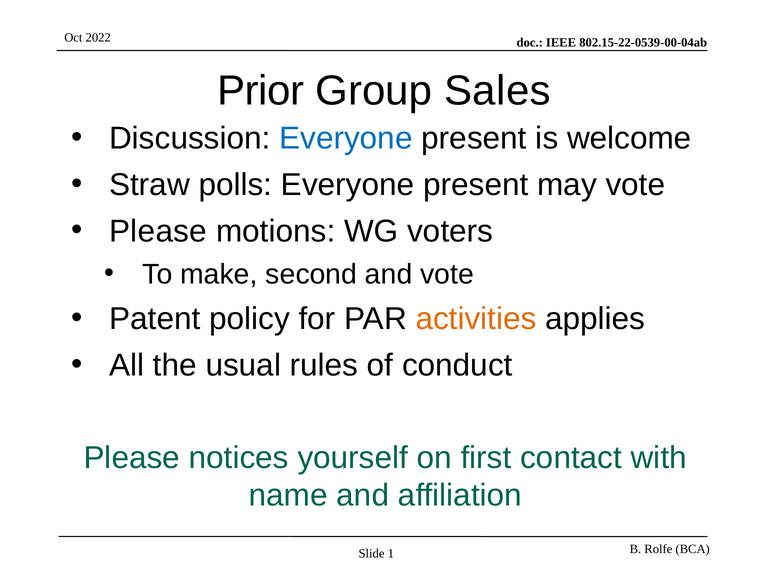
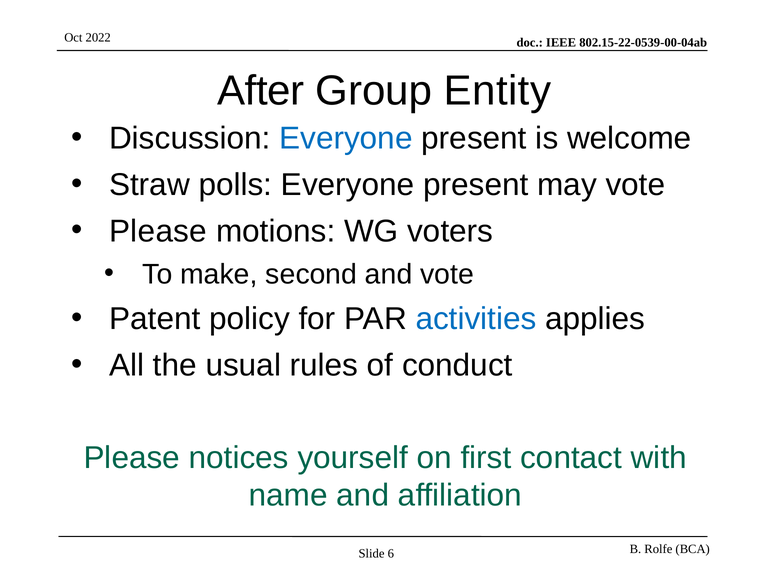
Prior: Prior -> After
Sales: Sales -> Entity
activities colour: orange -> blue
1: 1 -> 6
